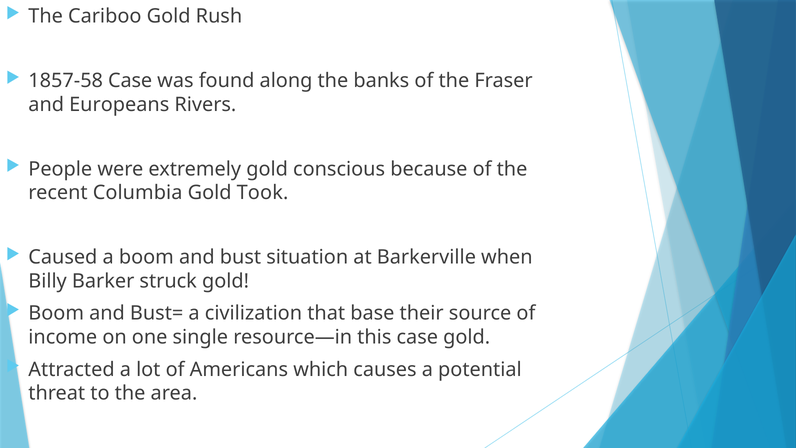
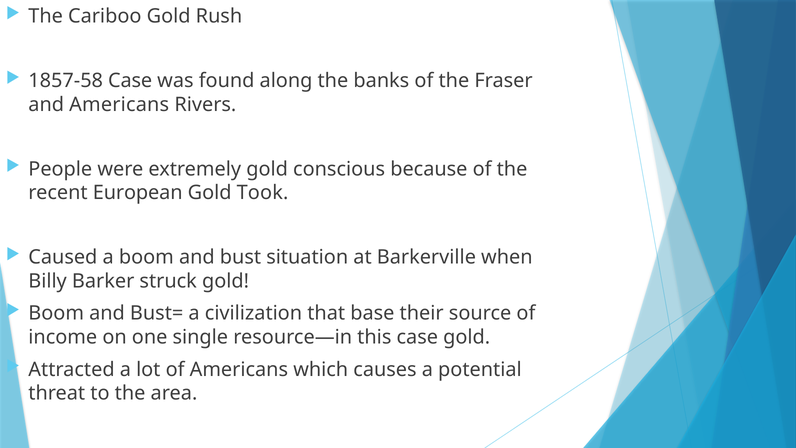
and Europeans: Europeans -> Americans
Columbia: Columbia -> European
